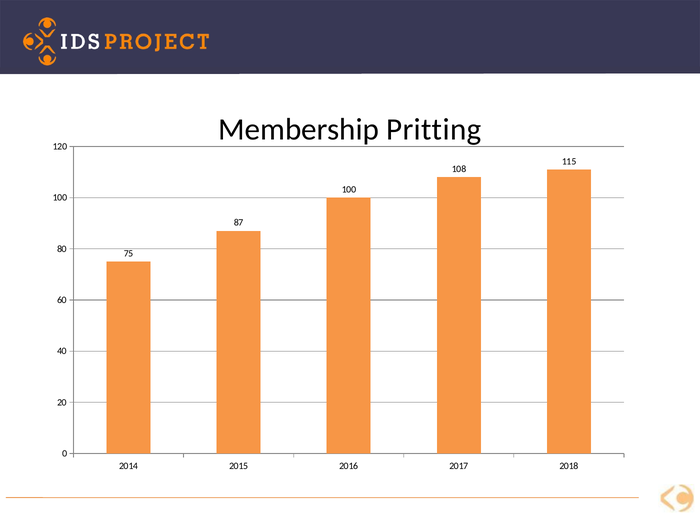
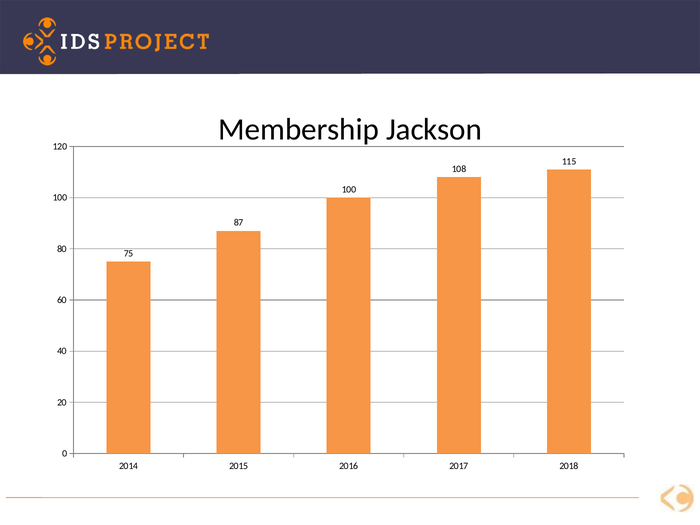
Pritting: Pritting -> Jackson
